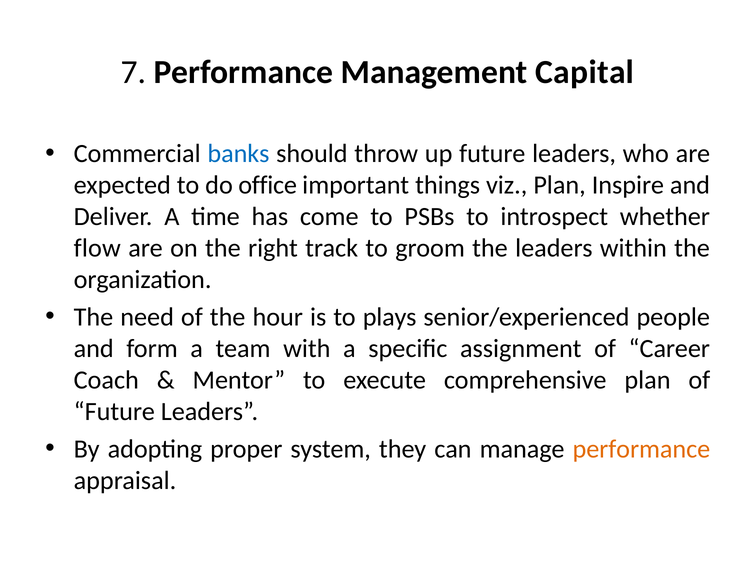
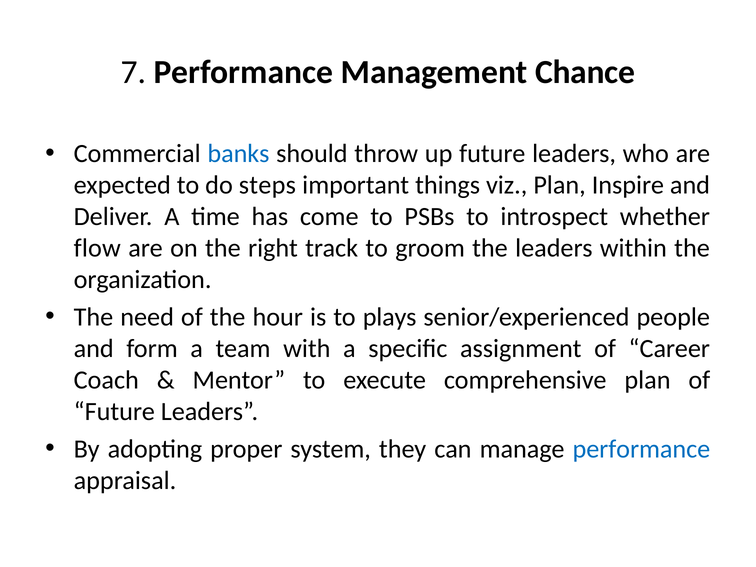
Capital: Capital -> Chance
office: office -> steps
performance at (641, 449) colour: orange -> blue
